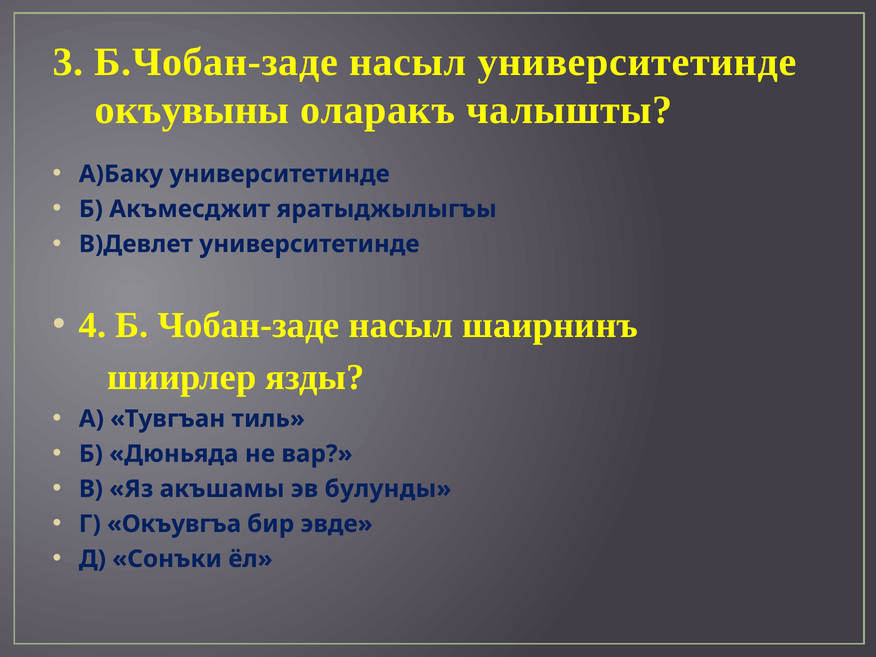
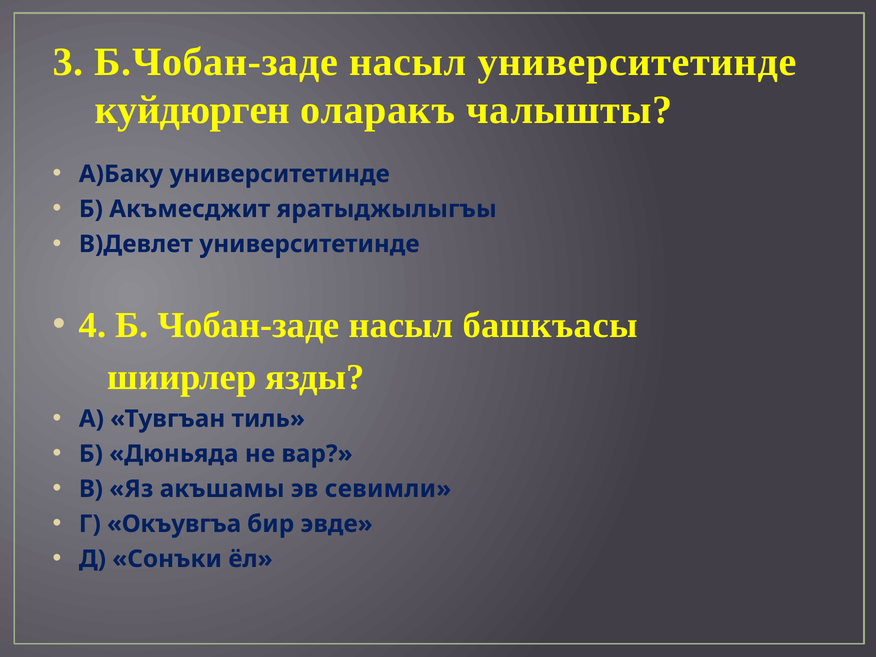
окъувыны: окъувыны -> куйдюрген
шаирнинъ: шаирнинъ -> башкъасы
булунды: булунды -> севимли
